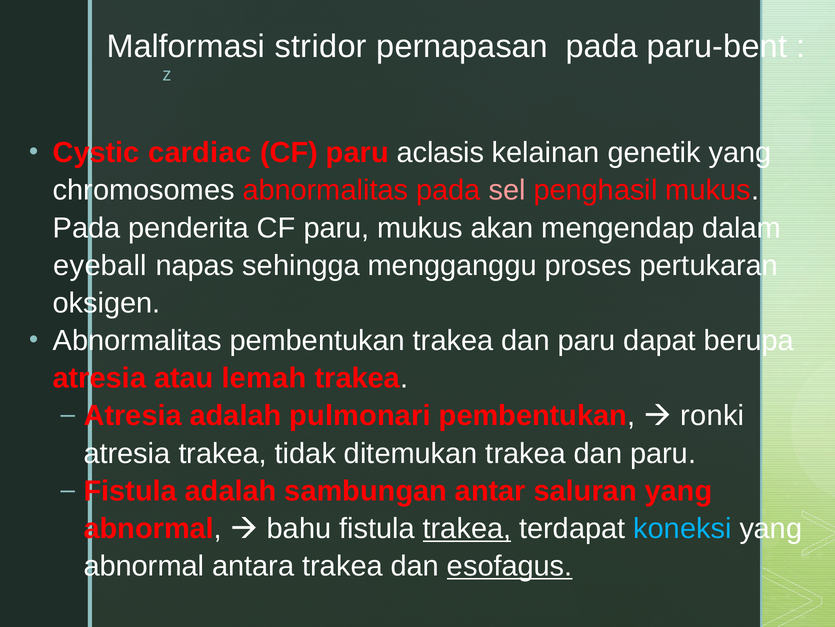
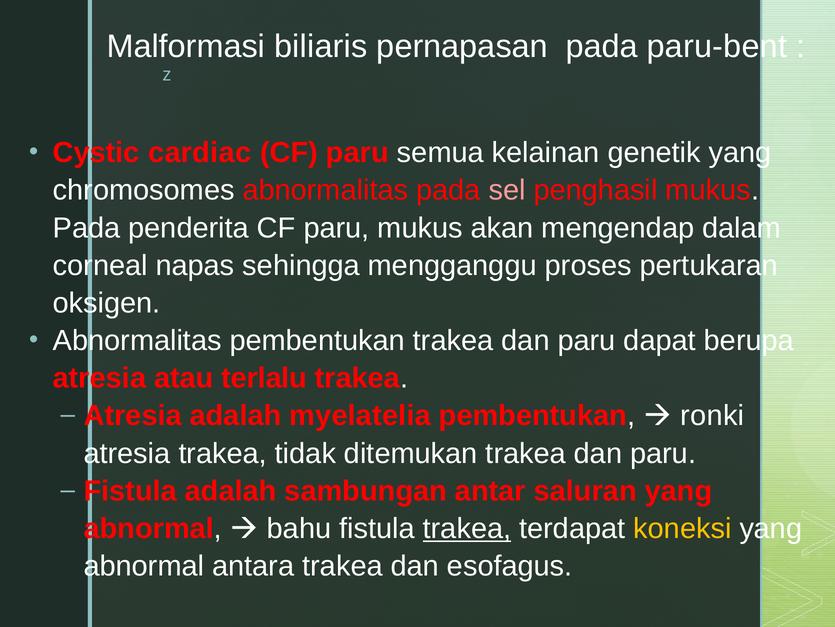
stridor: stridor -> biliaris
aclasis: aclasis -> semua
eyeball: eyeball -> corneal
lemah: lemah -> terlalu
pulmonari: pulmonari -> myelatelia
koneksi colour: light blue -> yellow
esofagus underline: present -> none
